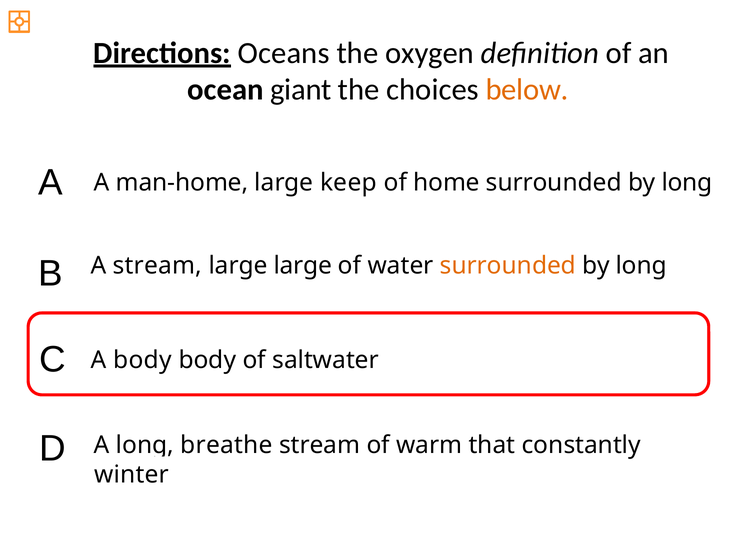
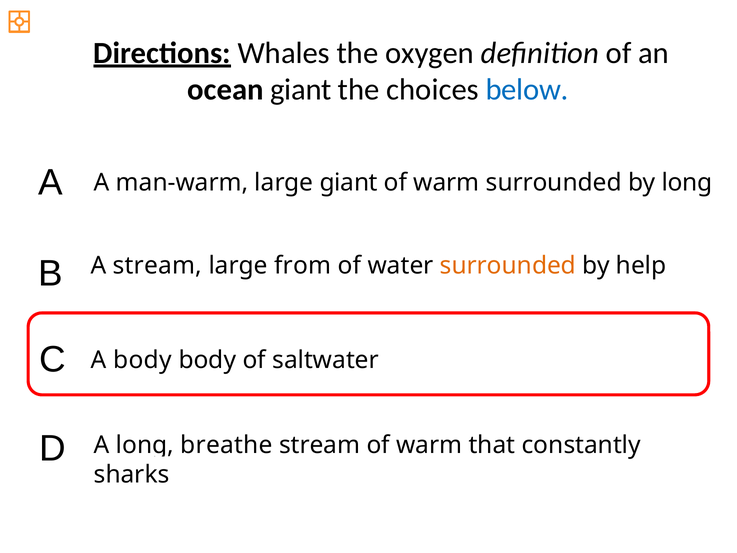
Oceans: Oceans -> Whales
below colour: orange -> blue
man-home: man-home -> man-warm
large keep: keep -> giant
home at (447, 183): home -> warm
large large: large -> from
long at (641, 266): long -> help
winter: winter -> sharks
